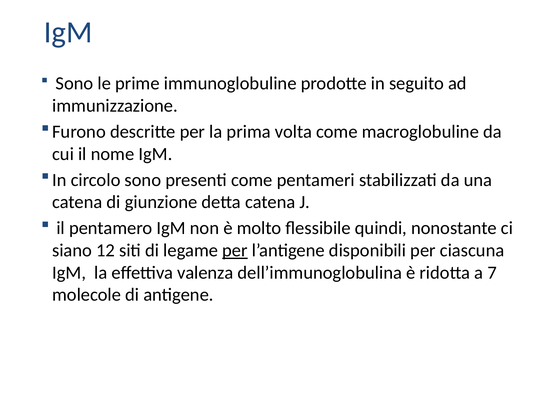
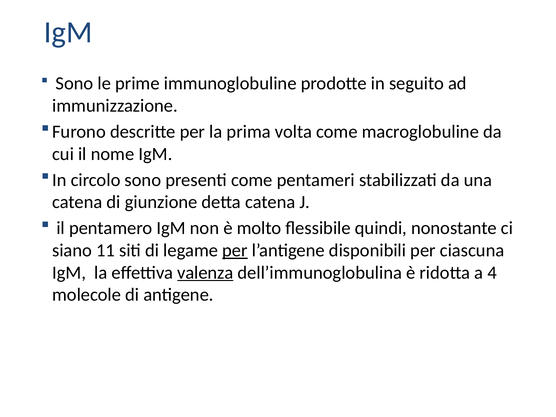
12: 12 -> 11
valenza underline: none -> present
7: 7 -> 4
